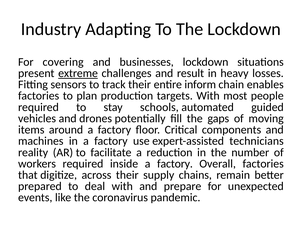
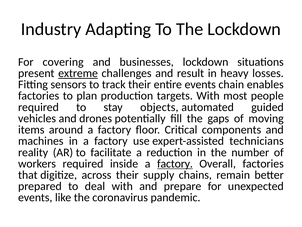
entire inform: inform -> events
schools: schools -> objects
factory at (175, 163) underline: none -> present
